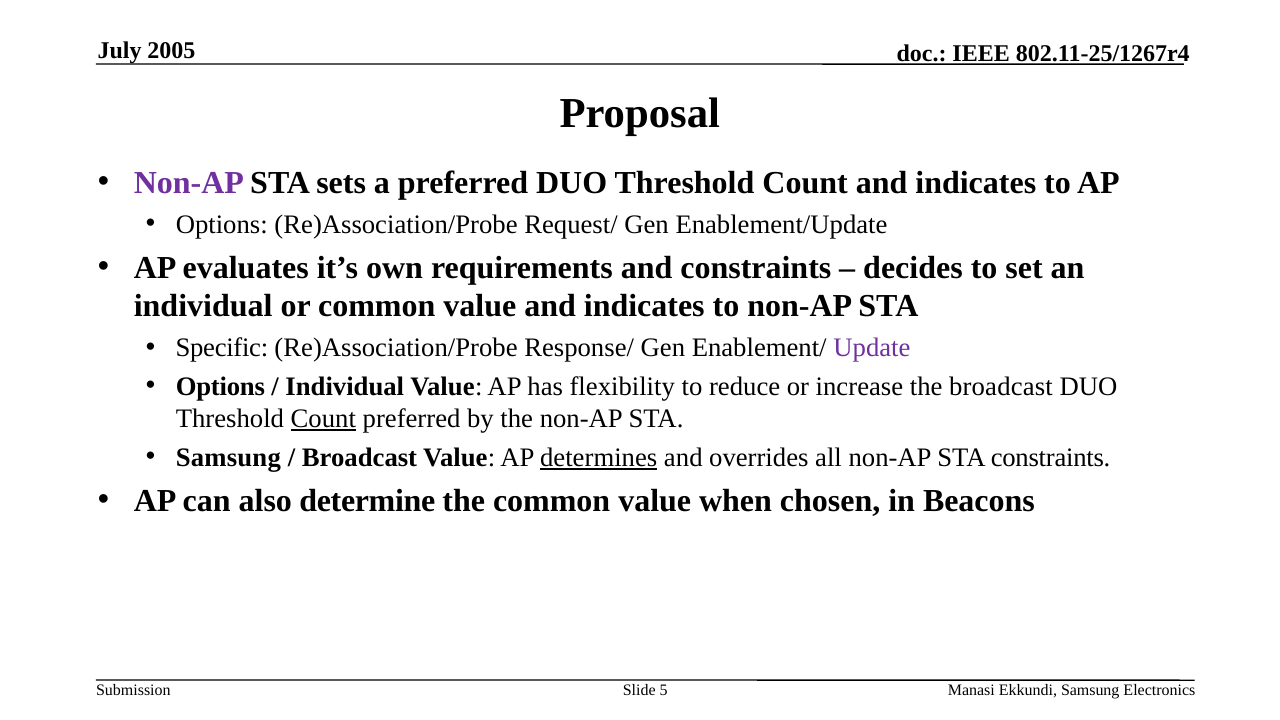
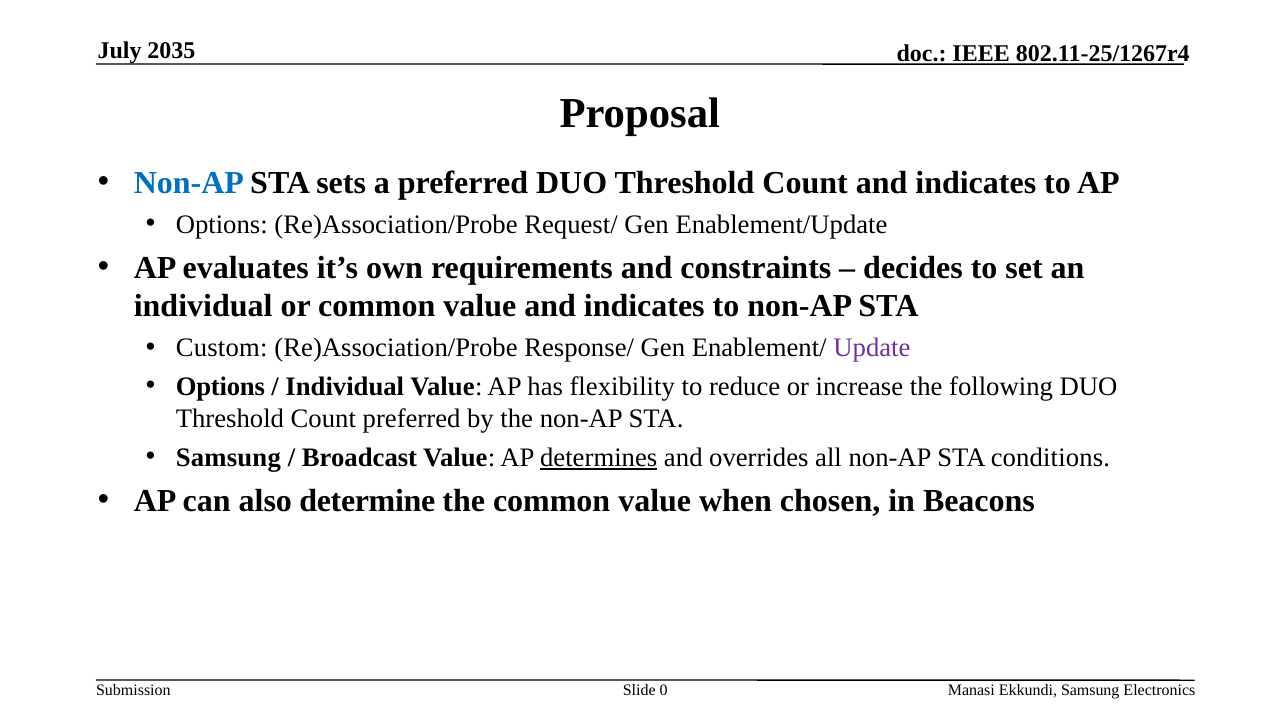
2005: 2005 -> 2035
Non-AP at (189, 183) colour: purple -> blue
Specific: Specific -> Custom
the broadcast: broadcast -> following
Count at (323, 419) underline: present -> none
STA constraints: constraints -> conditions
5: 5 -> 0
